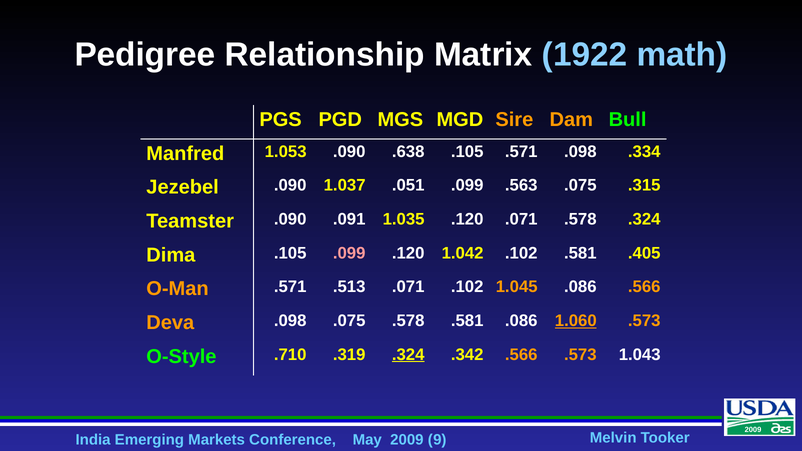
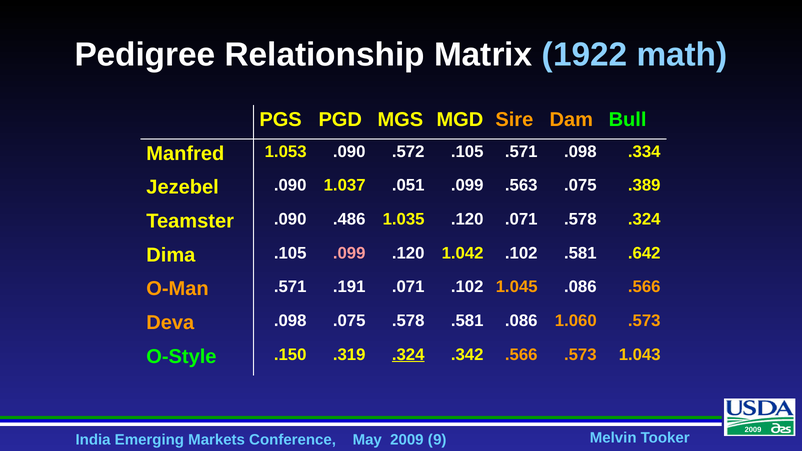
.638: .638 -> .572
.315: .315 -> .389
.091: .091 -> .486
.405: .405 -> .642
.513: .513 -> .191
1.060 underline: present -> none
.710: .710 -> .150
1.043 colour: white -> yellow
